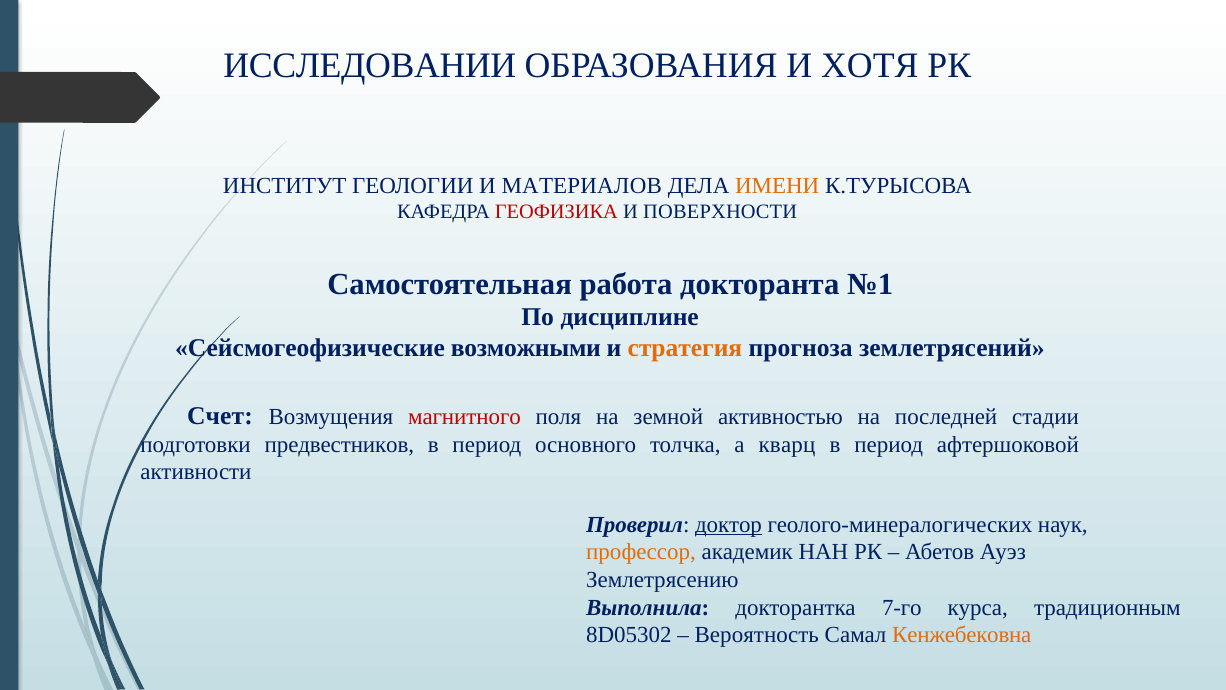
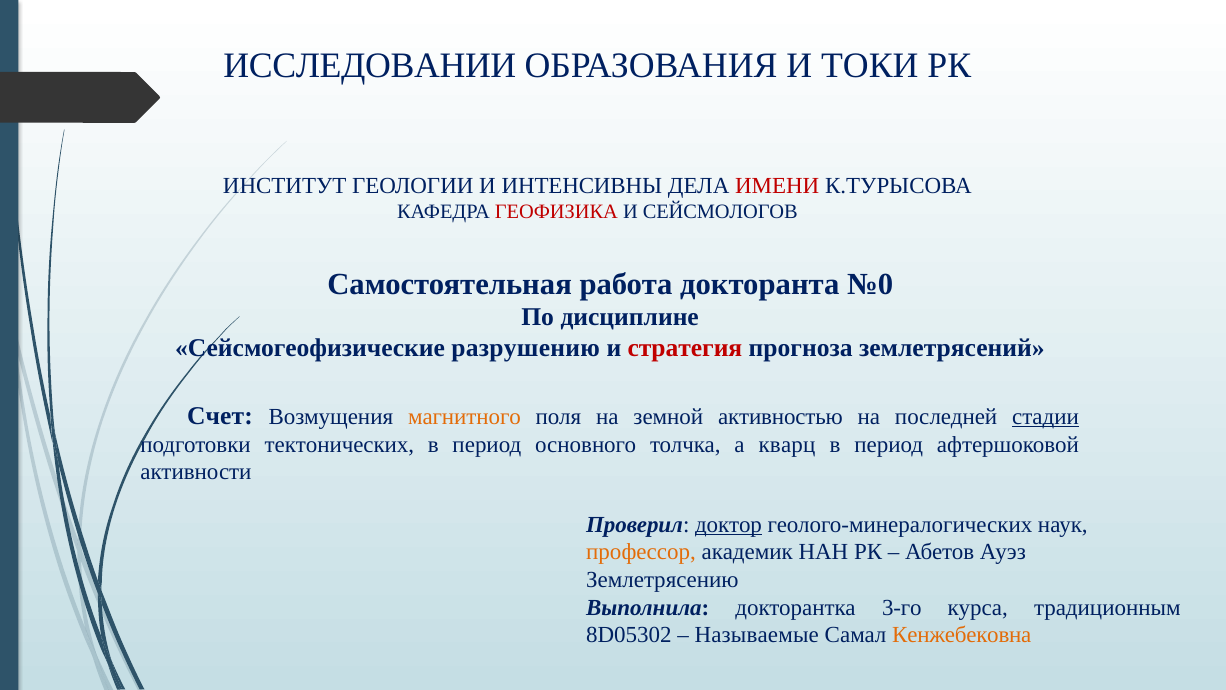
ХОТЯ: ХОТЯ -> ТОКИ
МАТЕРИАЛОВ: МАТЕРИАЛОВ -> ИНТЕНСИВНЫ
ИМЕНИ colour: orange -> red
ПОВЕРХНОСТИ: ПОВЕРХНОСТИ -> СЕЙСМОЛОГОВ
№1: №1 -> №0
возможными: возможными -> разрушению
стратегия colour: orange -> red
магнитного colour: red -> orange
стадии underline: none -> present
предвестников: предвестников -> тектонических
7-го: 7-го -> 3-го
Вероятность: Вероятность -> Называемые
